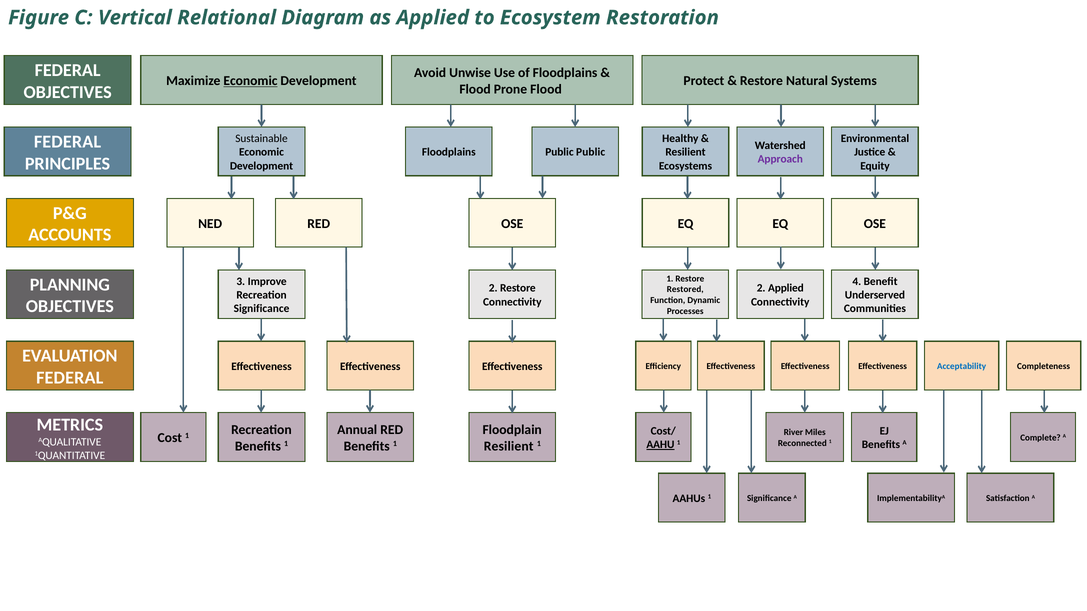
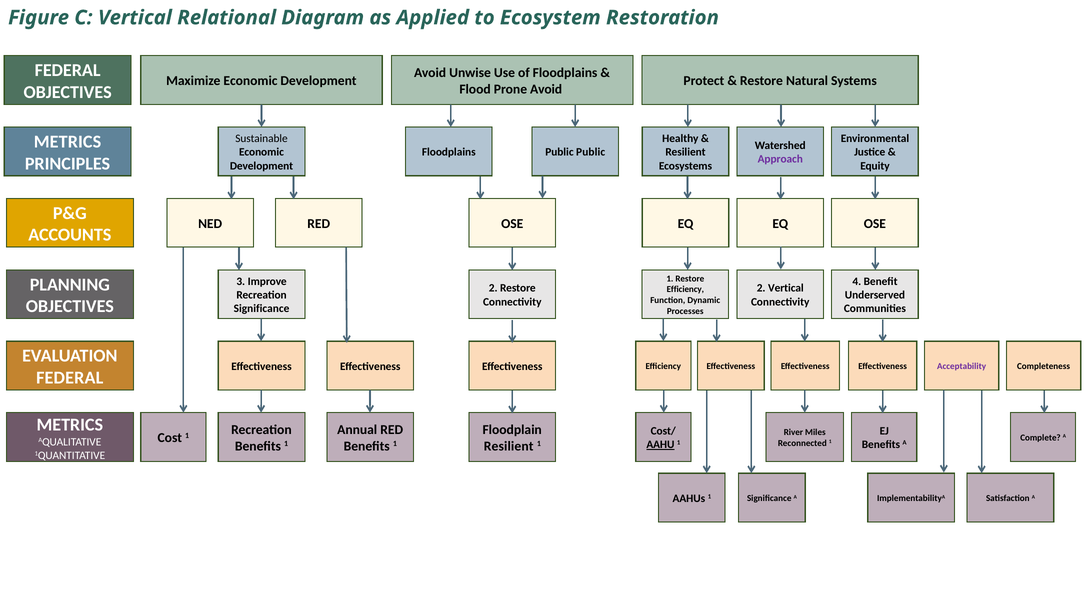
Economic at (250, 81) underline: present -> none
Prone Flood: Flood -> Avoid
FEDERAL at (67, 142): FEDERAL -> METRICS
2 Applied: Applied -> Vertical
Restored at (685, 290): Restored -> Efficiency
Acceptability colour: blue -> purple
